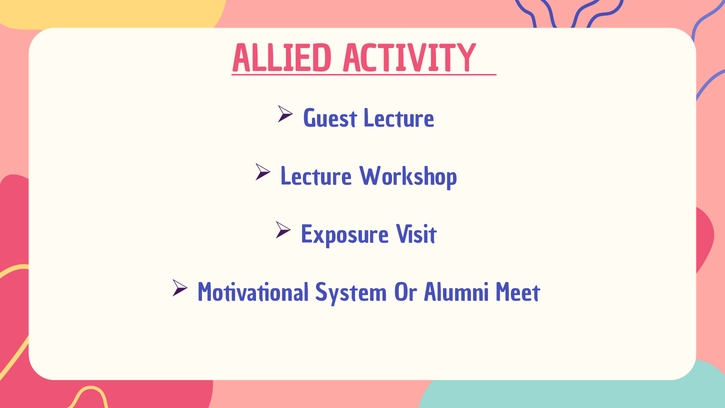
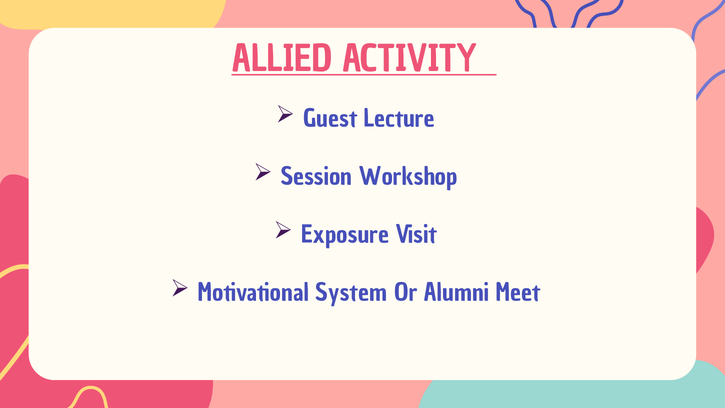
Lecture at (316, 177): Lecture -> Session
